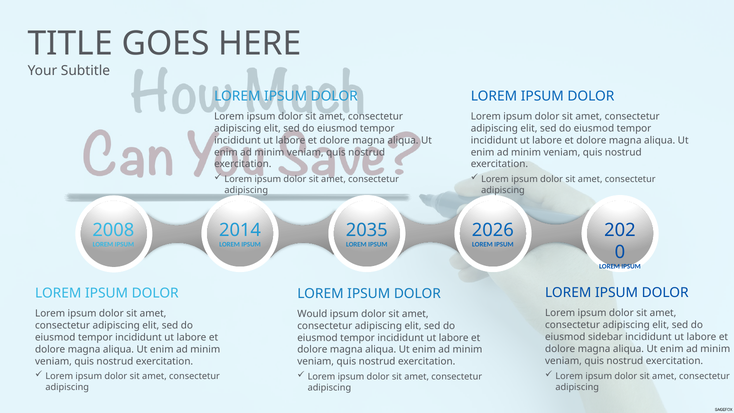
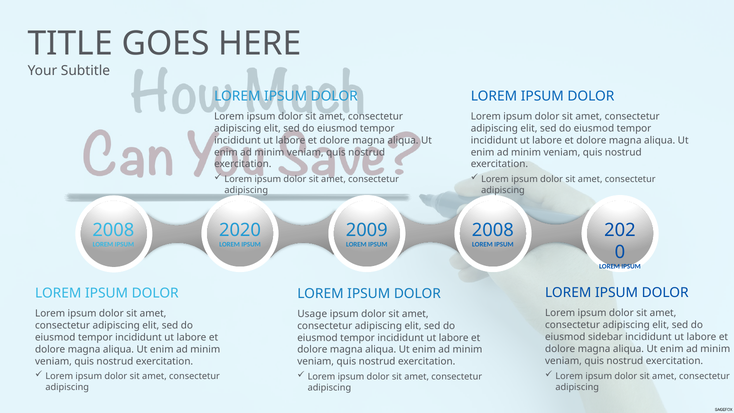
2014: 2014 -> 2020
2035: 2035 -> 2009
2026 at (493, 230): 2026 -> 2008
Would: Would -> Usage
